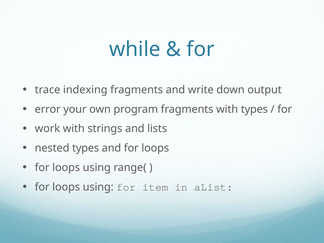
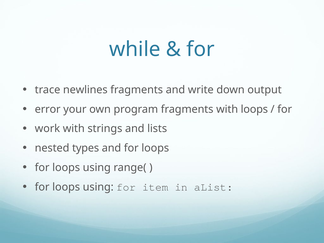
indexing: indexing -> newlines
with types: types -> loops
